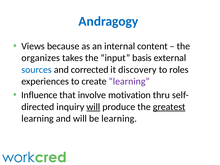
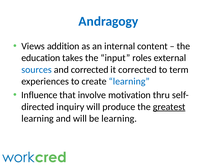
because: because -> addition
organizes: organizes -> education
basis: basis -> roles
it discovery: discovery -> corrected
roles: roles -> term
learning at (129, 81) colour: purple -> blue
will at (93, 107) underline: present -> none
